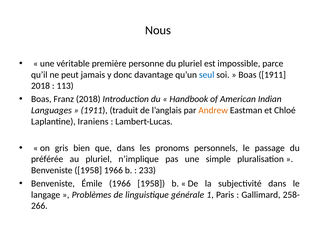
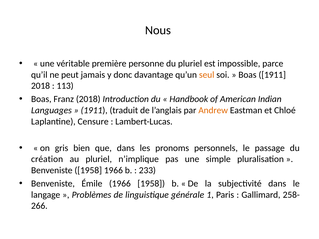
seul colour: blue -> orange
Iraniens: Iraniens -> Censure
préférée: préférée -> création
